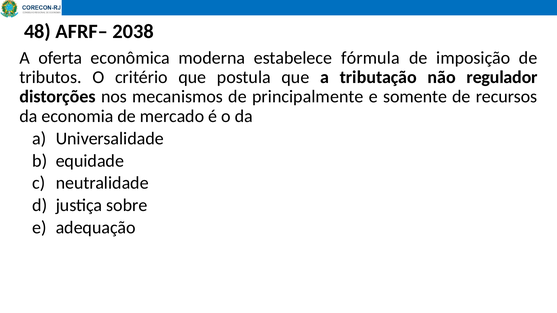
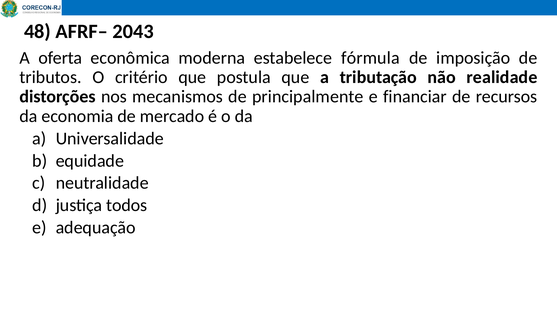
2038: 2038 -> 2043
regulador: regulador -> realidade
somente: somente -> financiar
sobre: sobre -> todos
